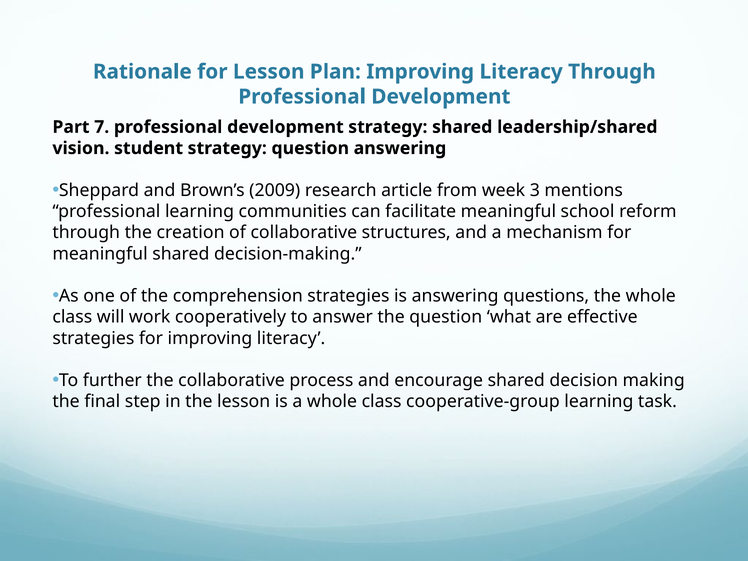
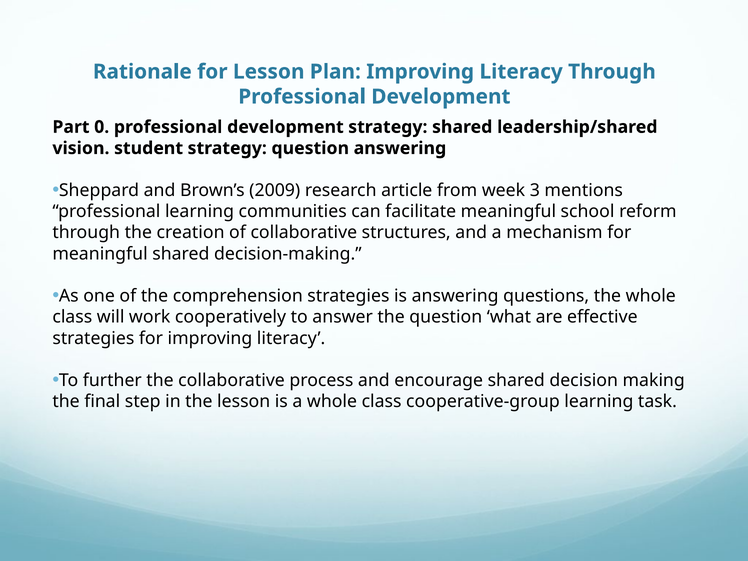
7: 7 -> 0
